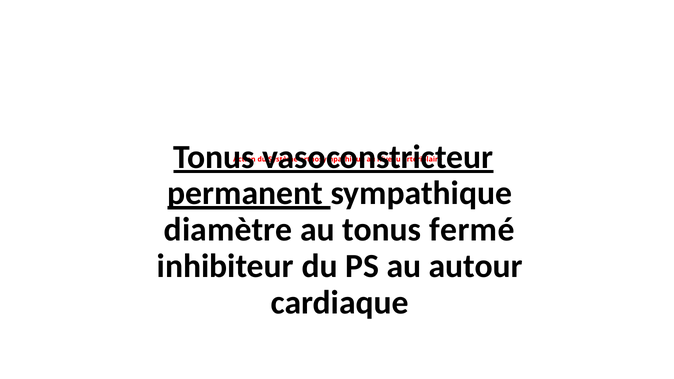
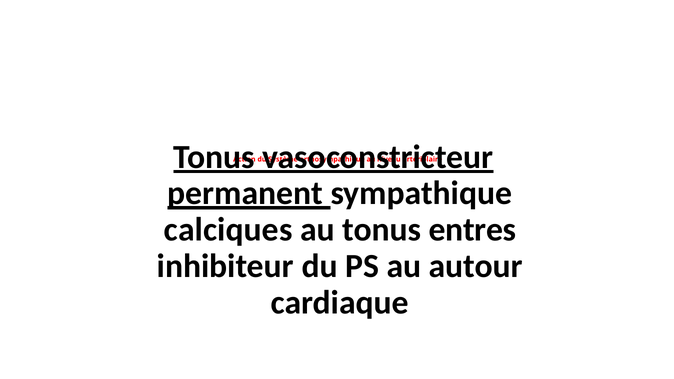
diamètre: diamètre -> calciques
fermé: fermé -> entres
